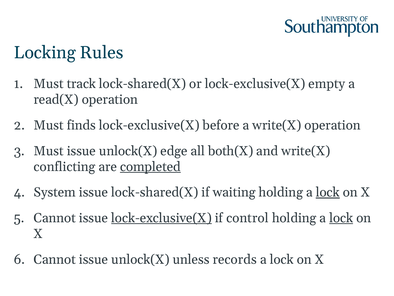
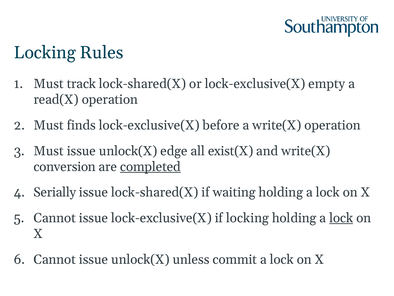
both(X: both(X -> exist(X
conflicting: conflicting -> conversion
System: System -> Serially
lock at (328, 192) underline: present -> none
lock-exclusive(X at (161, 218) underline: present -> none
if control: control -> locking
records: records -> commit
